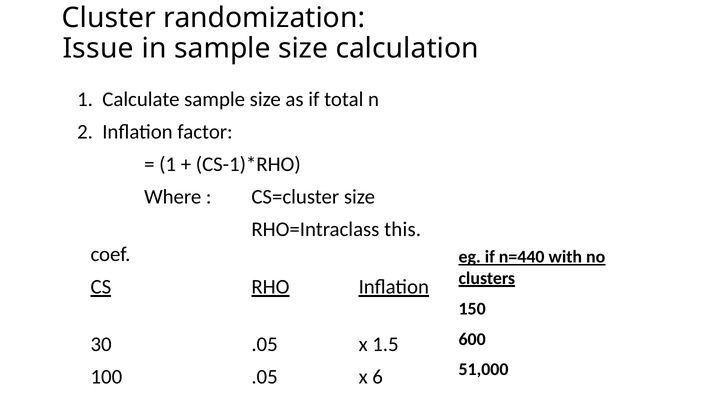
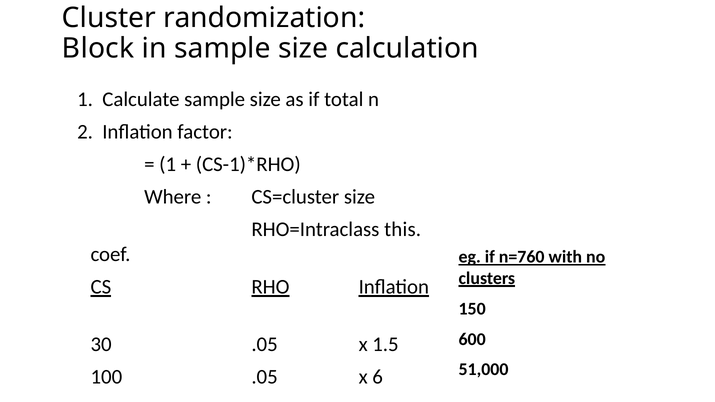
Issue: Issue -> Block
n=440: n=440 -> n=760
